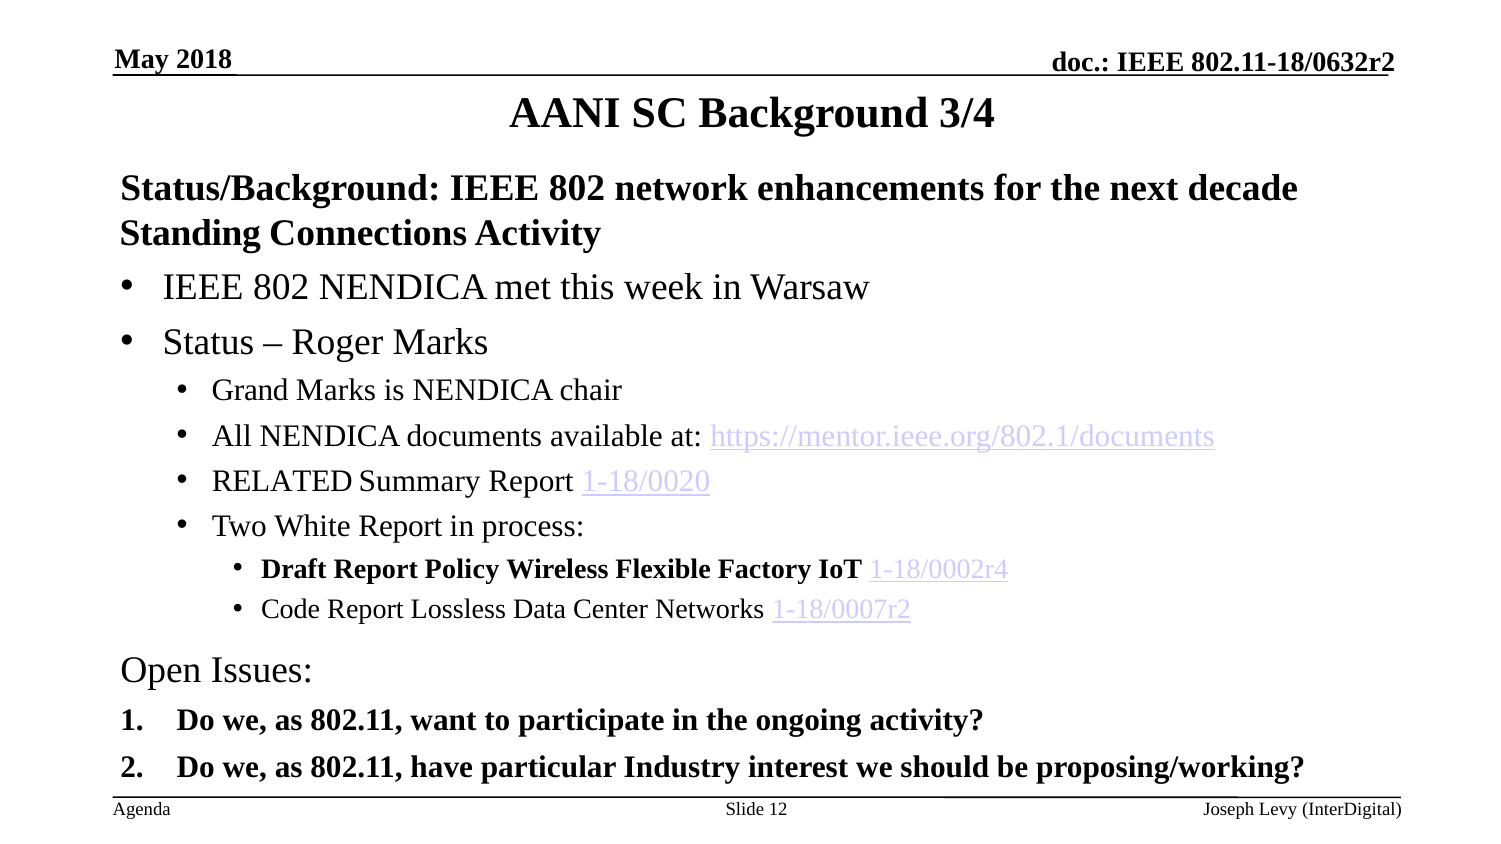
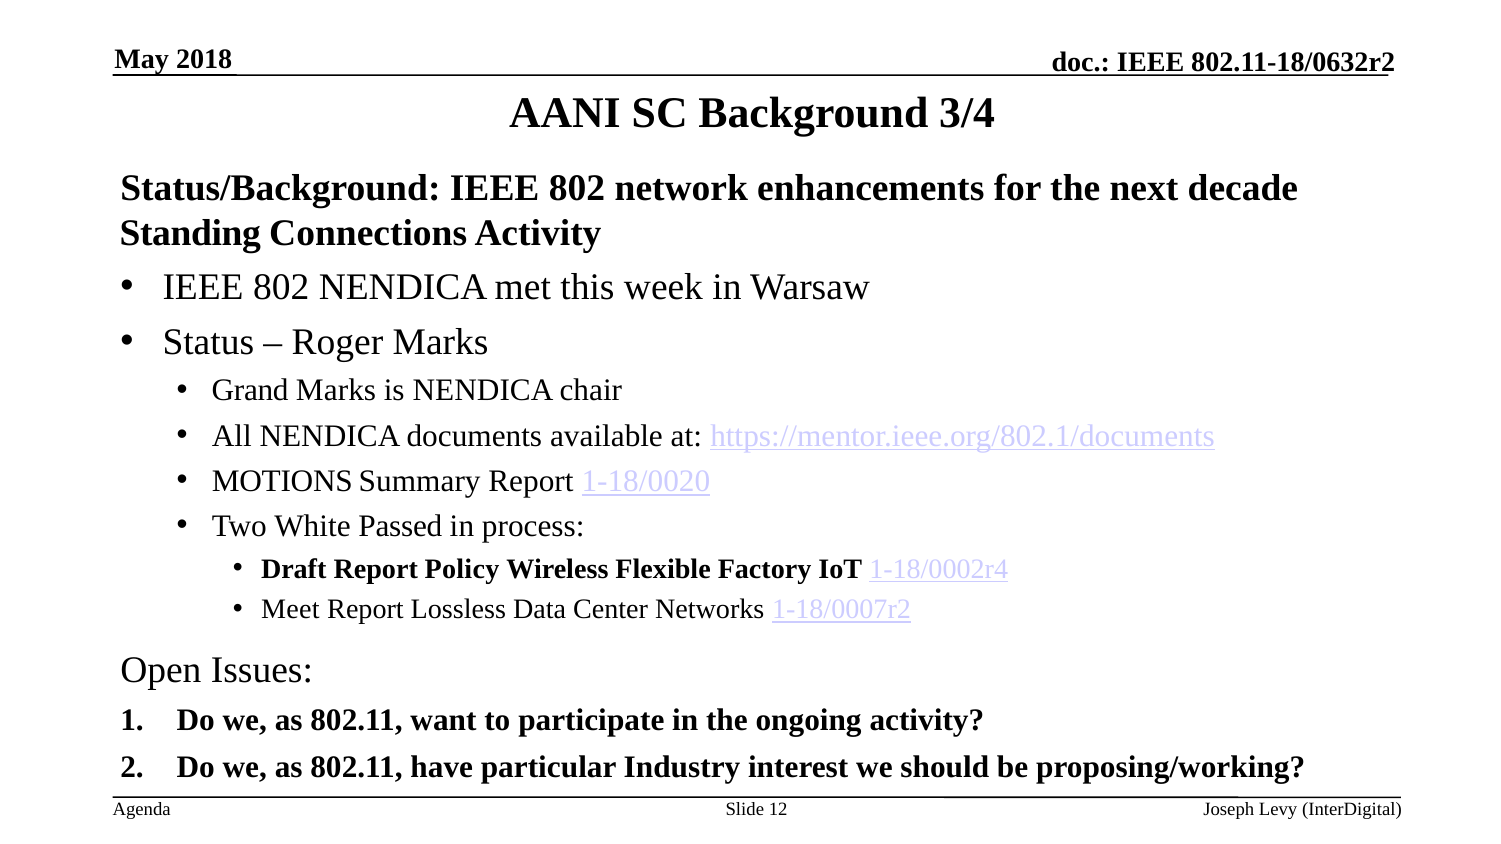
RELATED: RELATED -> MOTIONS
White Report: Report -> Passed
Code: Code -> Meet
